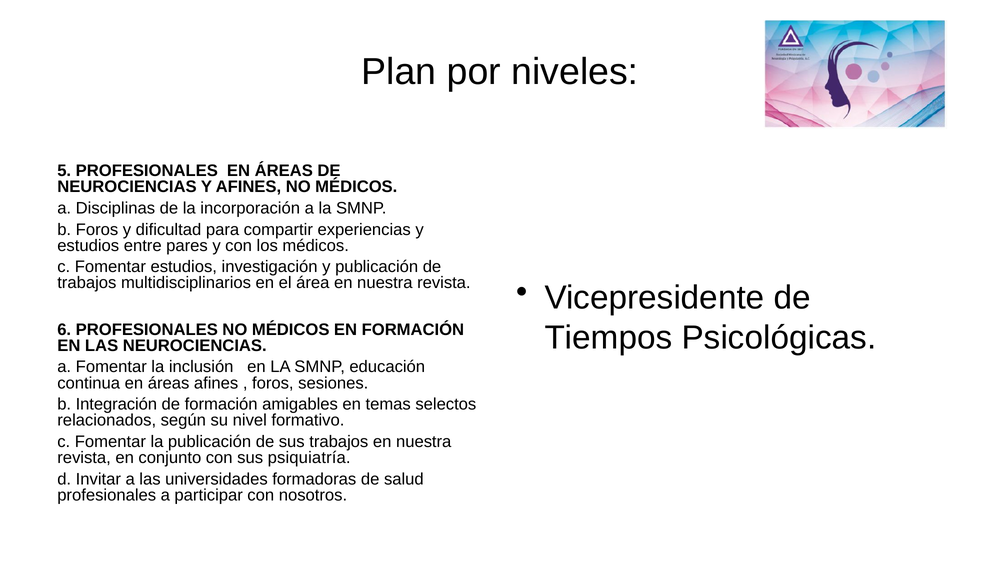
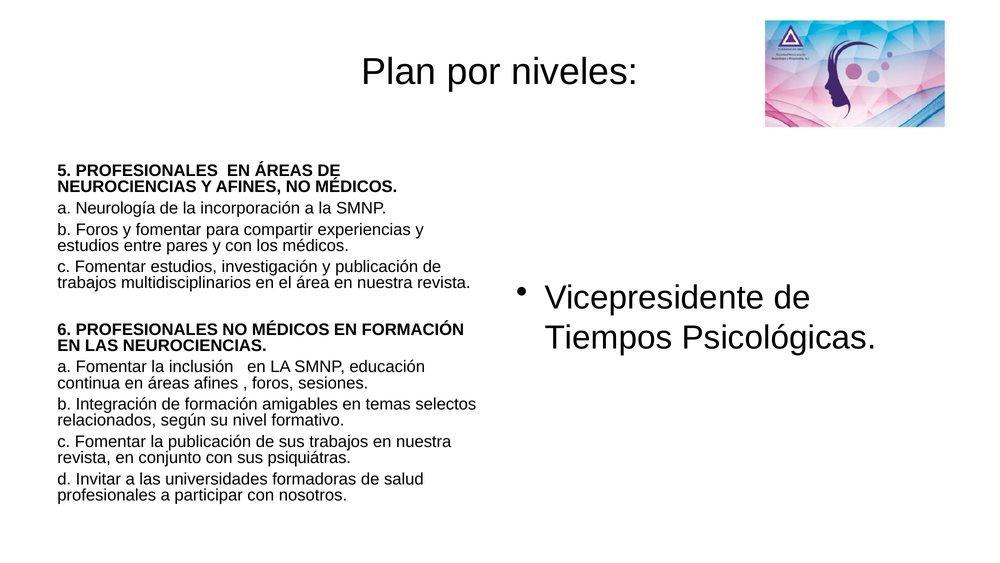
Disciplinas: Disciplinas -> Neurología
y dificultad: dificultad -> fomentar
psiquiatría: psiquiatría -> psiquiátras
